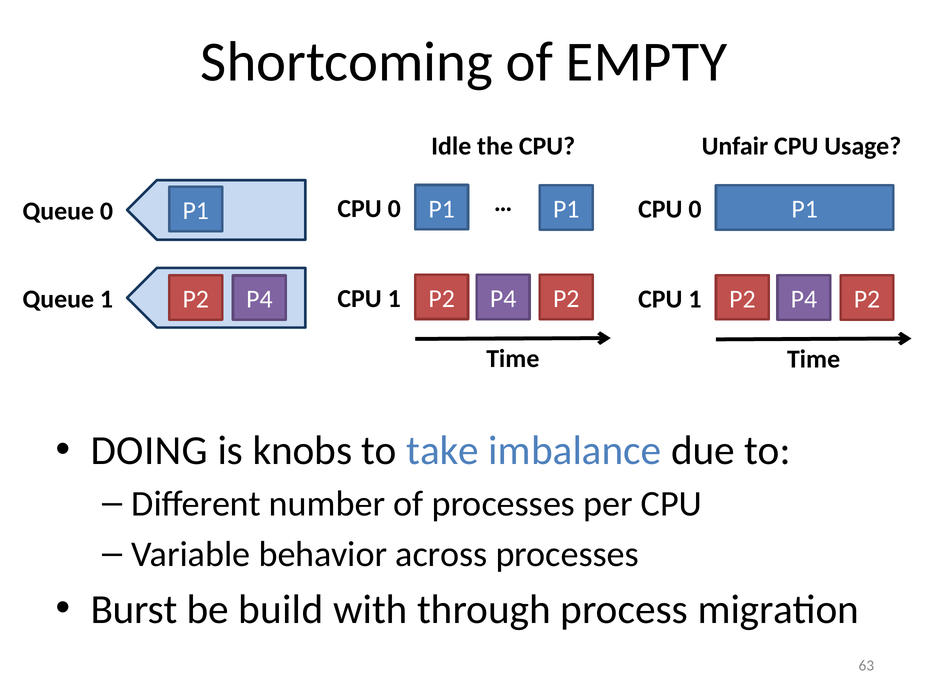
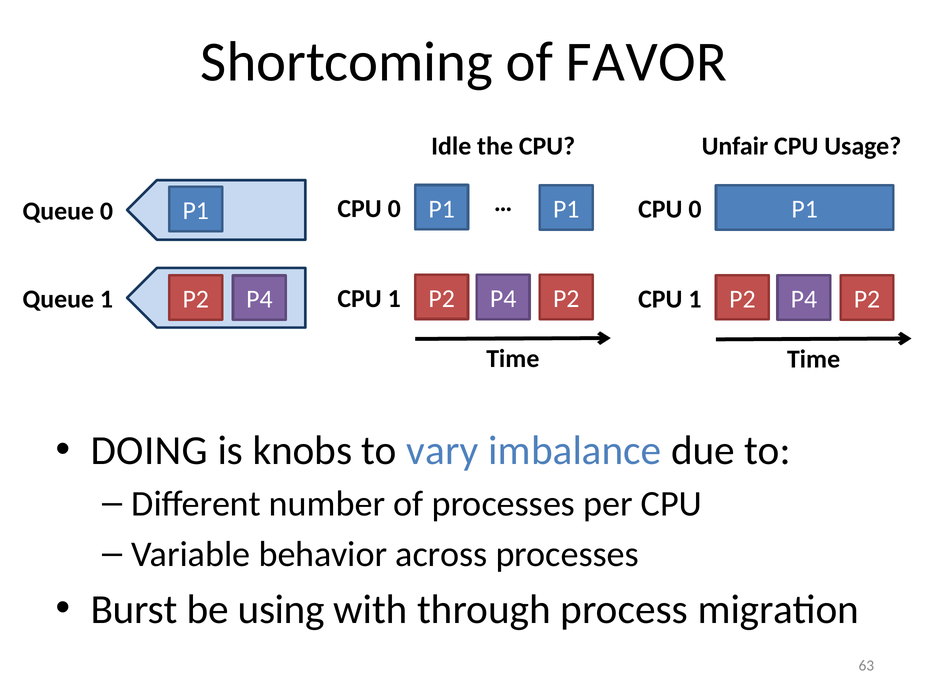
EMPTY: EMPTY -> FAVOR
take: take -> vary
build: build -> using
